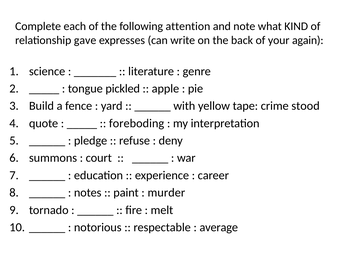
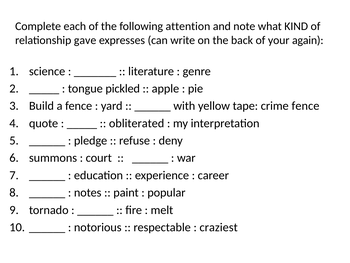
crime stood: stood -> fence
foreboding: foreboding -> obliterated
murder: murder -> popular
average: average -> craziest
